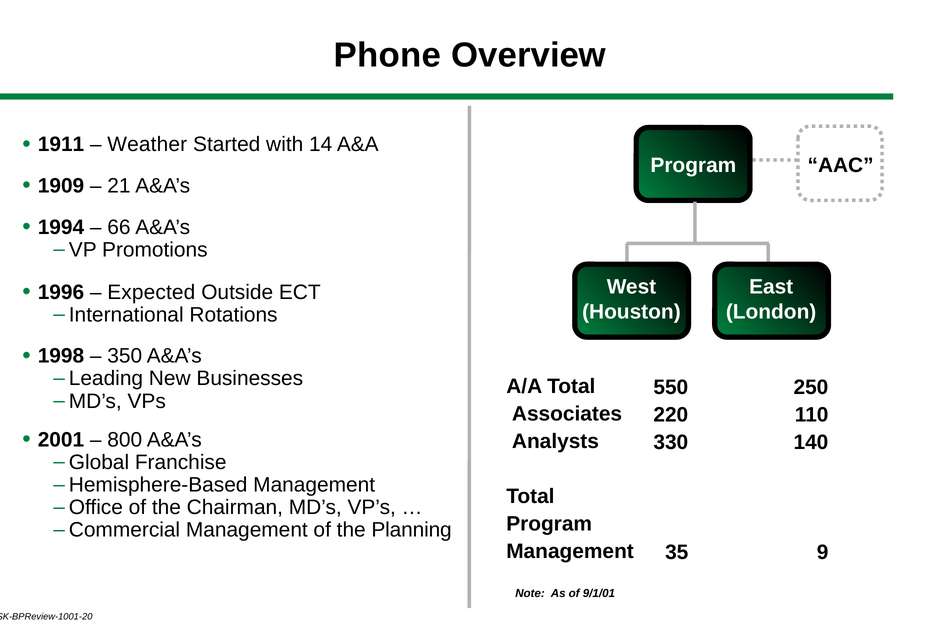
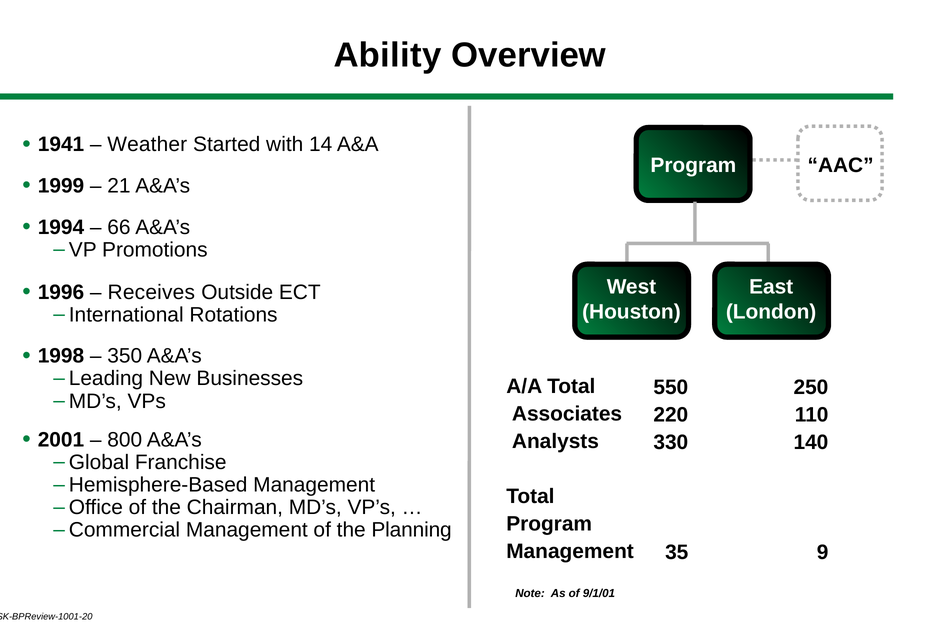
Phone: Phone -> Ability
1911: 1911 -> 1941
1909: 1909 -> 1999
Expected: Expected -> Receives
